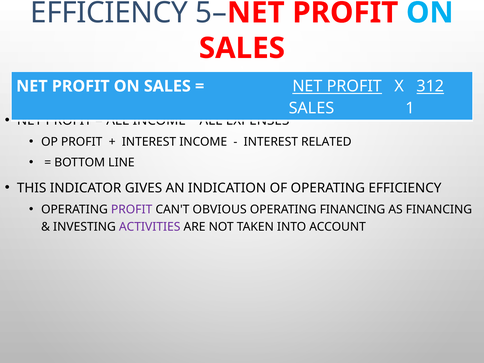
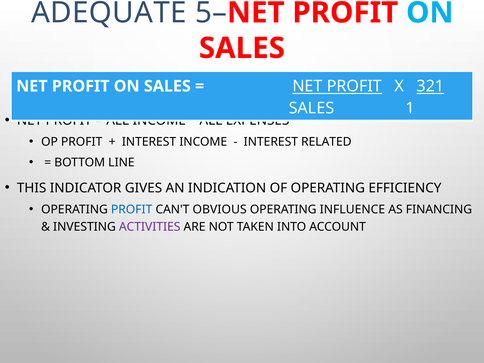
EFFICIENCY at (109, 13): EFFICIENCY -> ADEQUATE
312: 312 -> 321
PROFIT at (132, 209) colour: purple -> blue
OPERATING FINANCING: FINANCING -> INFLUENCE
